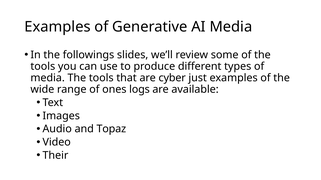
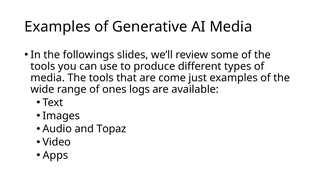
cyber: cyber -> come
Their: Their -> Apps
